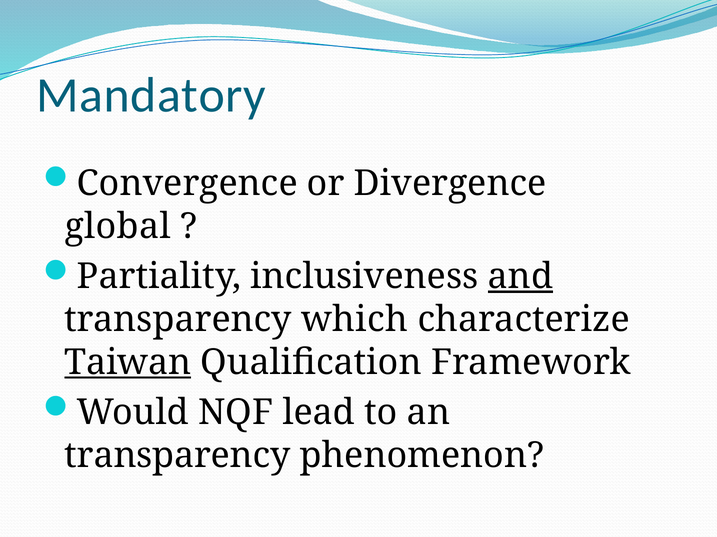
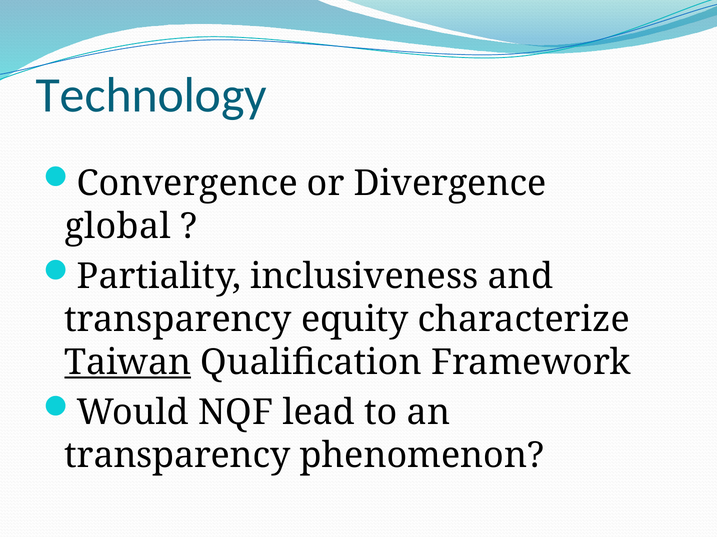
Mandatory: Mandatory -> Technology
and underline: present -> none
which: which -> equity
